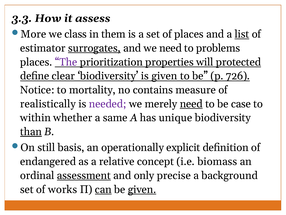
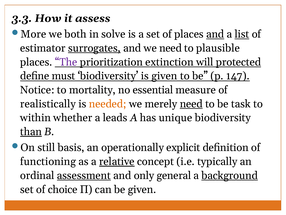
class: class -> both
them: them -> solve
and at (215, 34) underline: none -> present
problems: problems -> plausible
properties: properties -> extinction
clear: clear -> must
726: 726 -> 147
contains: contains -> essential
needed colour: purple -> orange
case: case -> task
same: same -> leads
endangered: endangered -> functioning
relative underline: none -> present
biomass: biomass -> typically
precise: precise -> general
background underline: none -> present
works: works -> choice
can underline: present -> none
given at (142, 189) underline: present -> none
